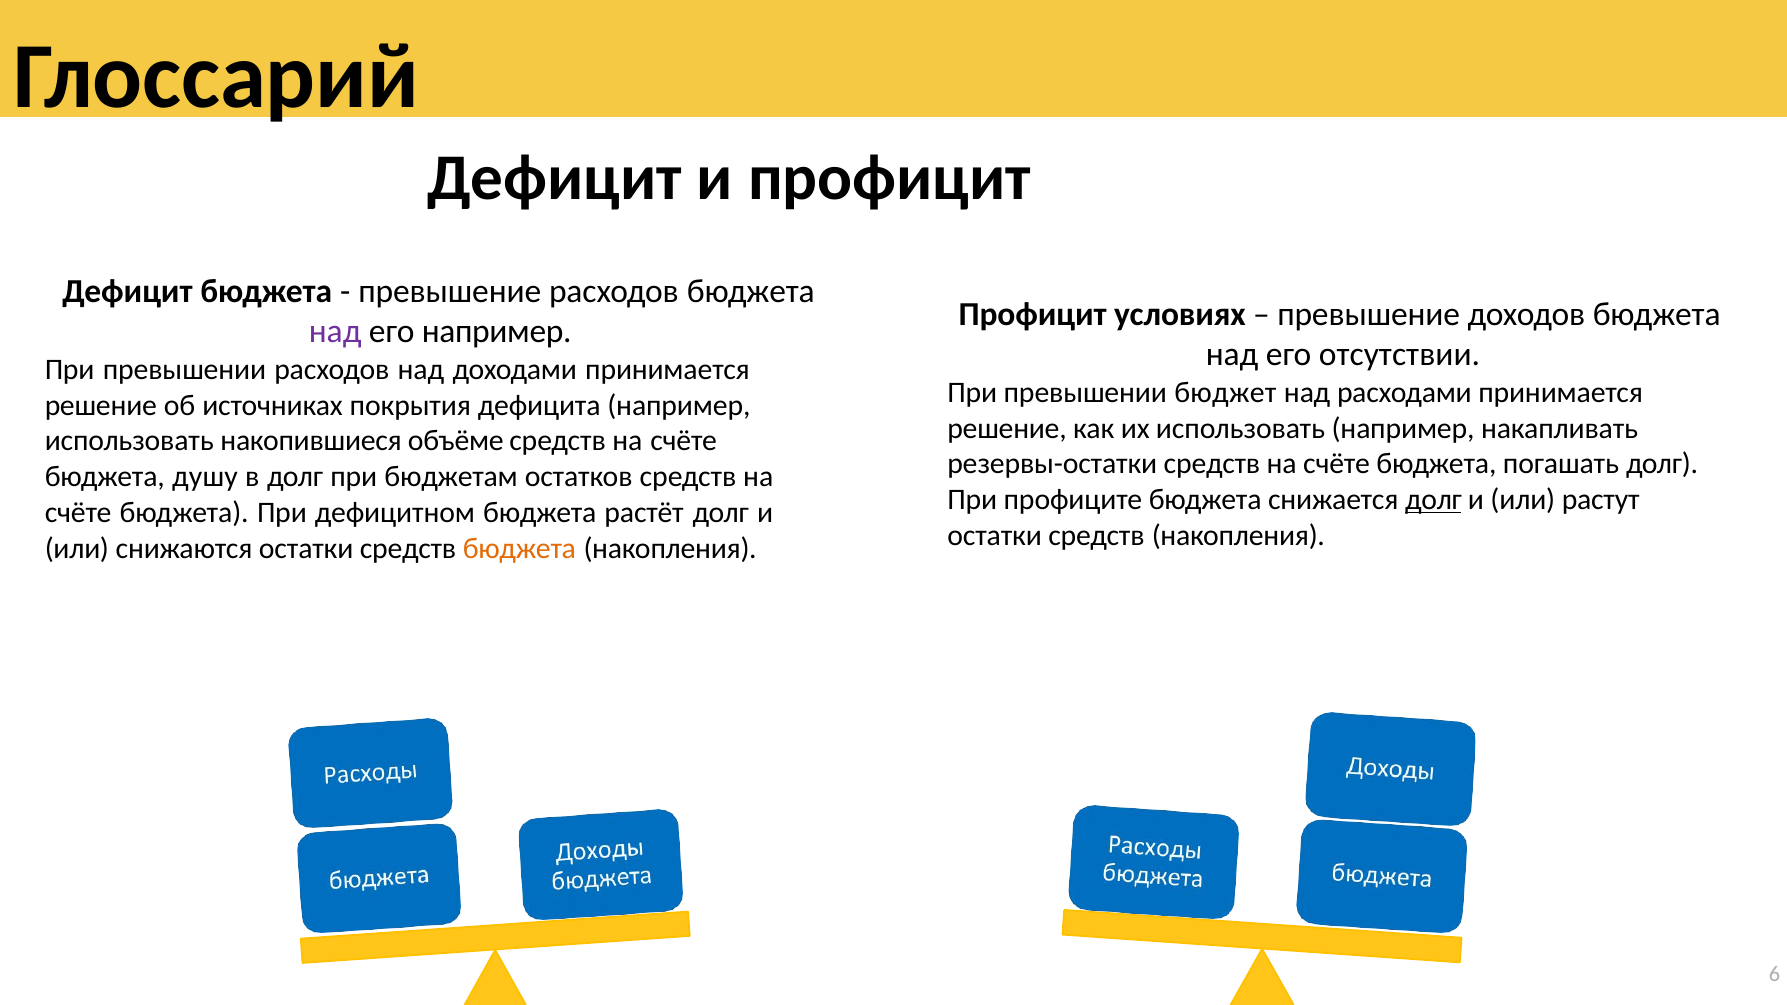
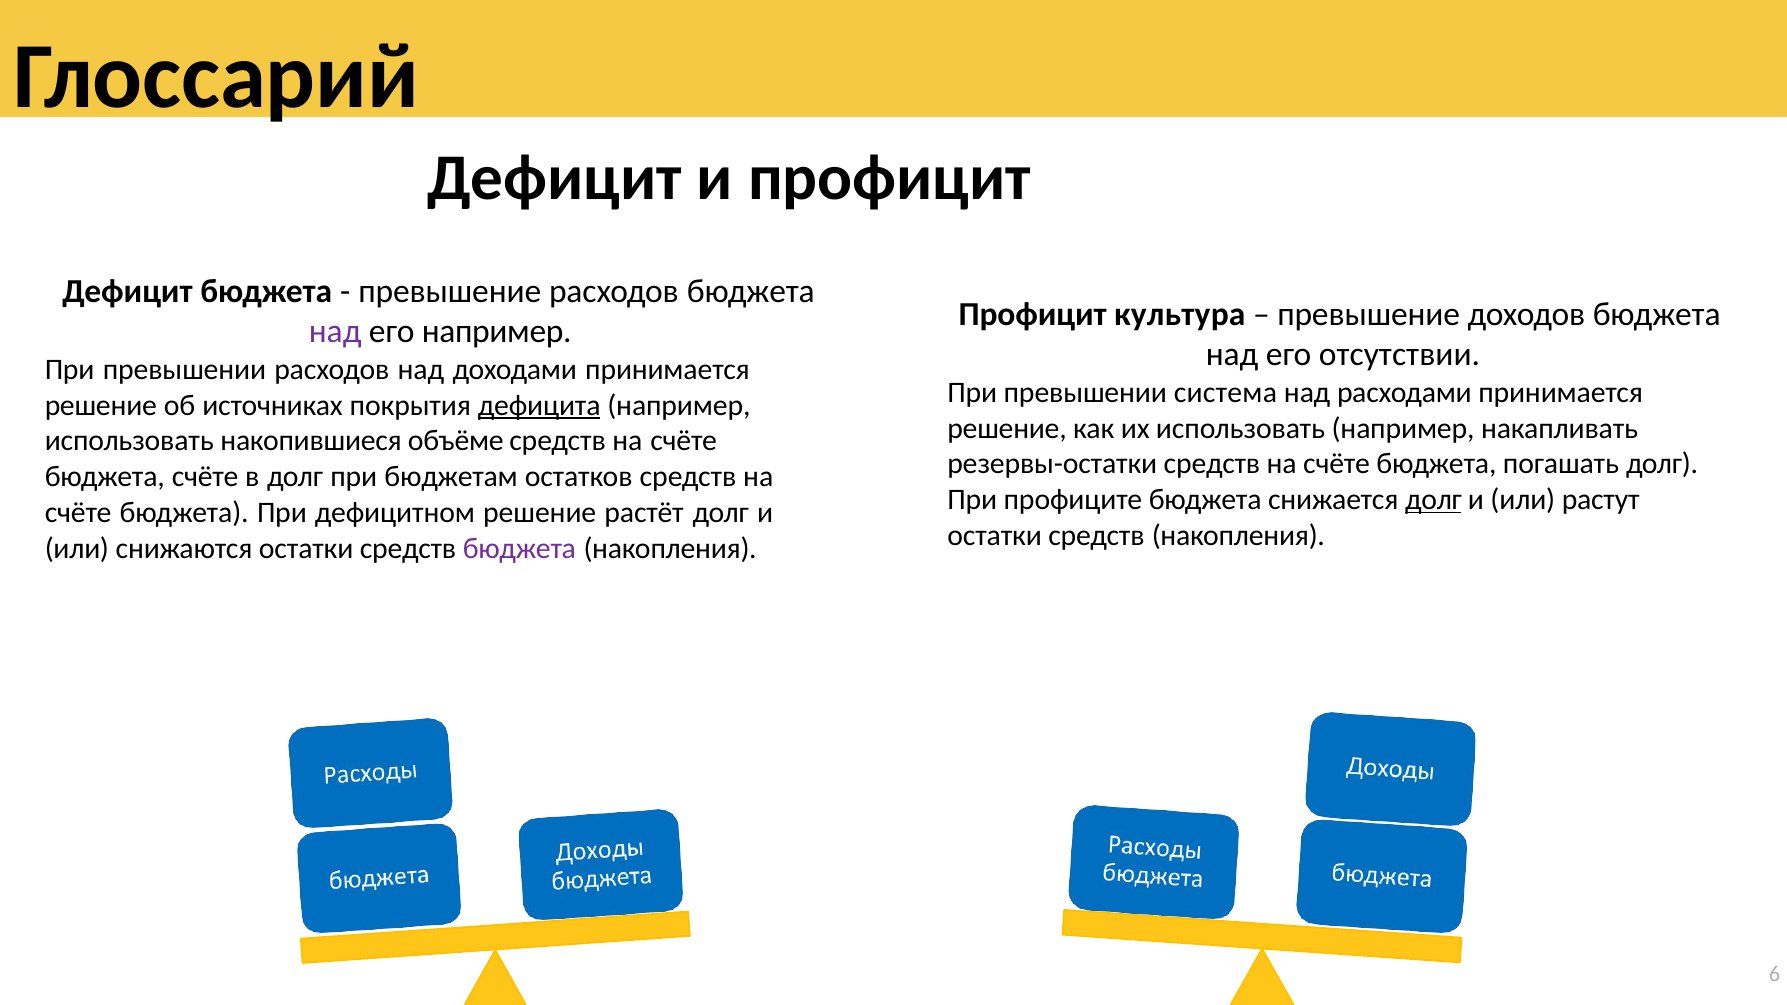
условиях: условиях -> культура
бюджет: бюджет -> система
дефицита underline: none -> present
бюджета душу: душу -> счёте
дефицитном бюджета: бюджета -> решение
бюджета at (519, 548) colour: orange -> purple
